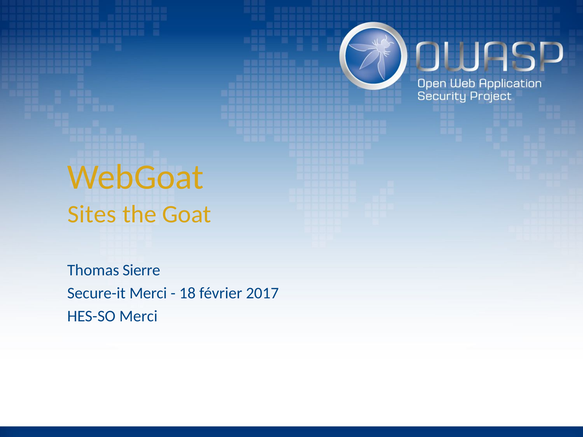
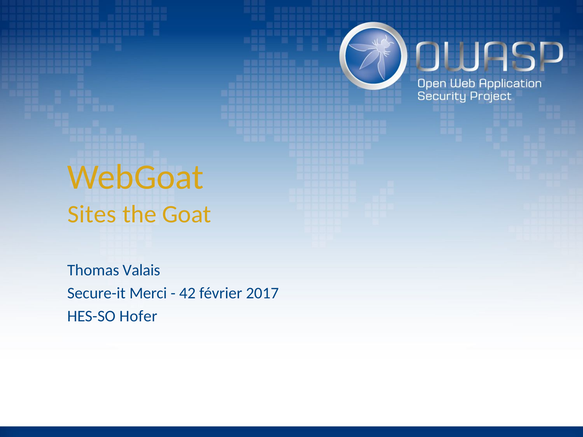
Sierre: Sierre -> Valais
18: 18 -> 42
HES-SO Merci: Merci -> Hofer
